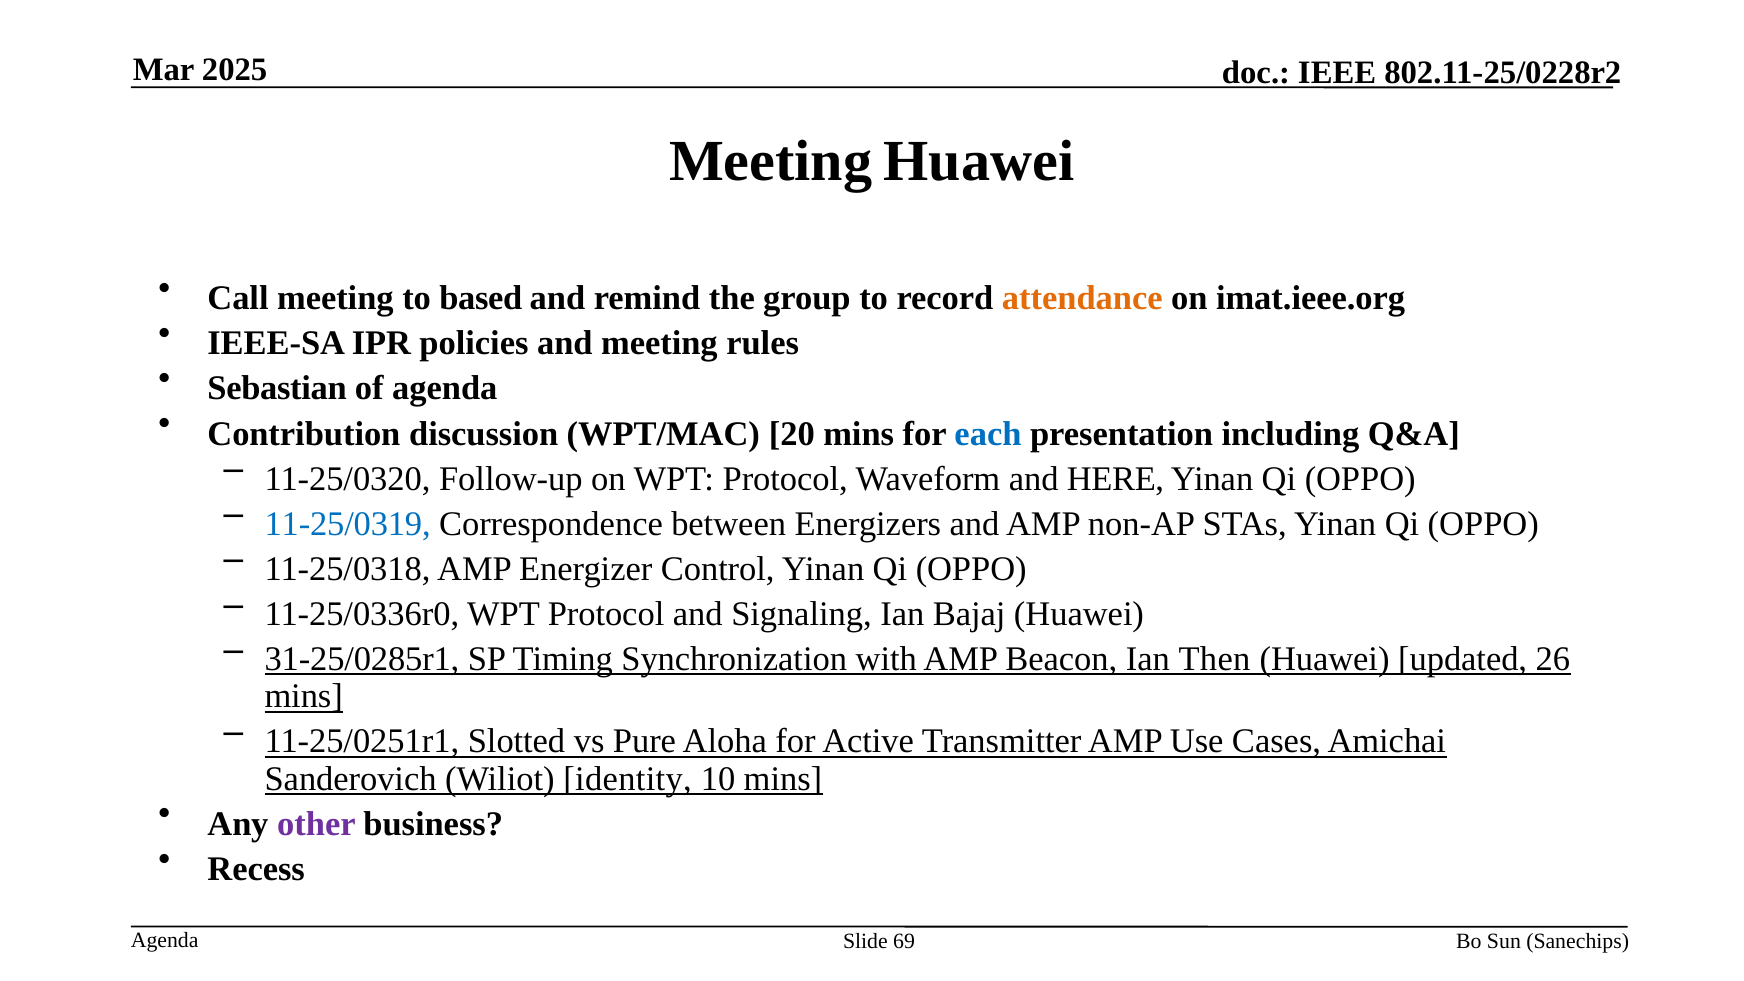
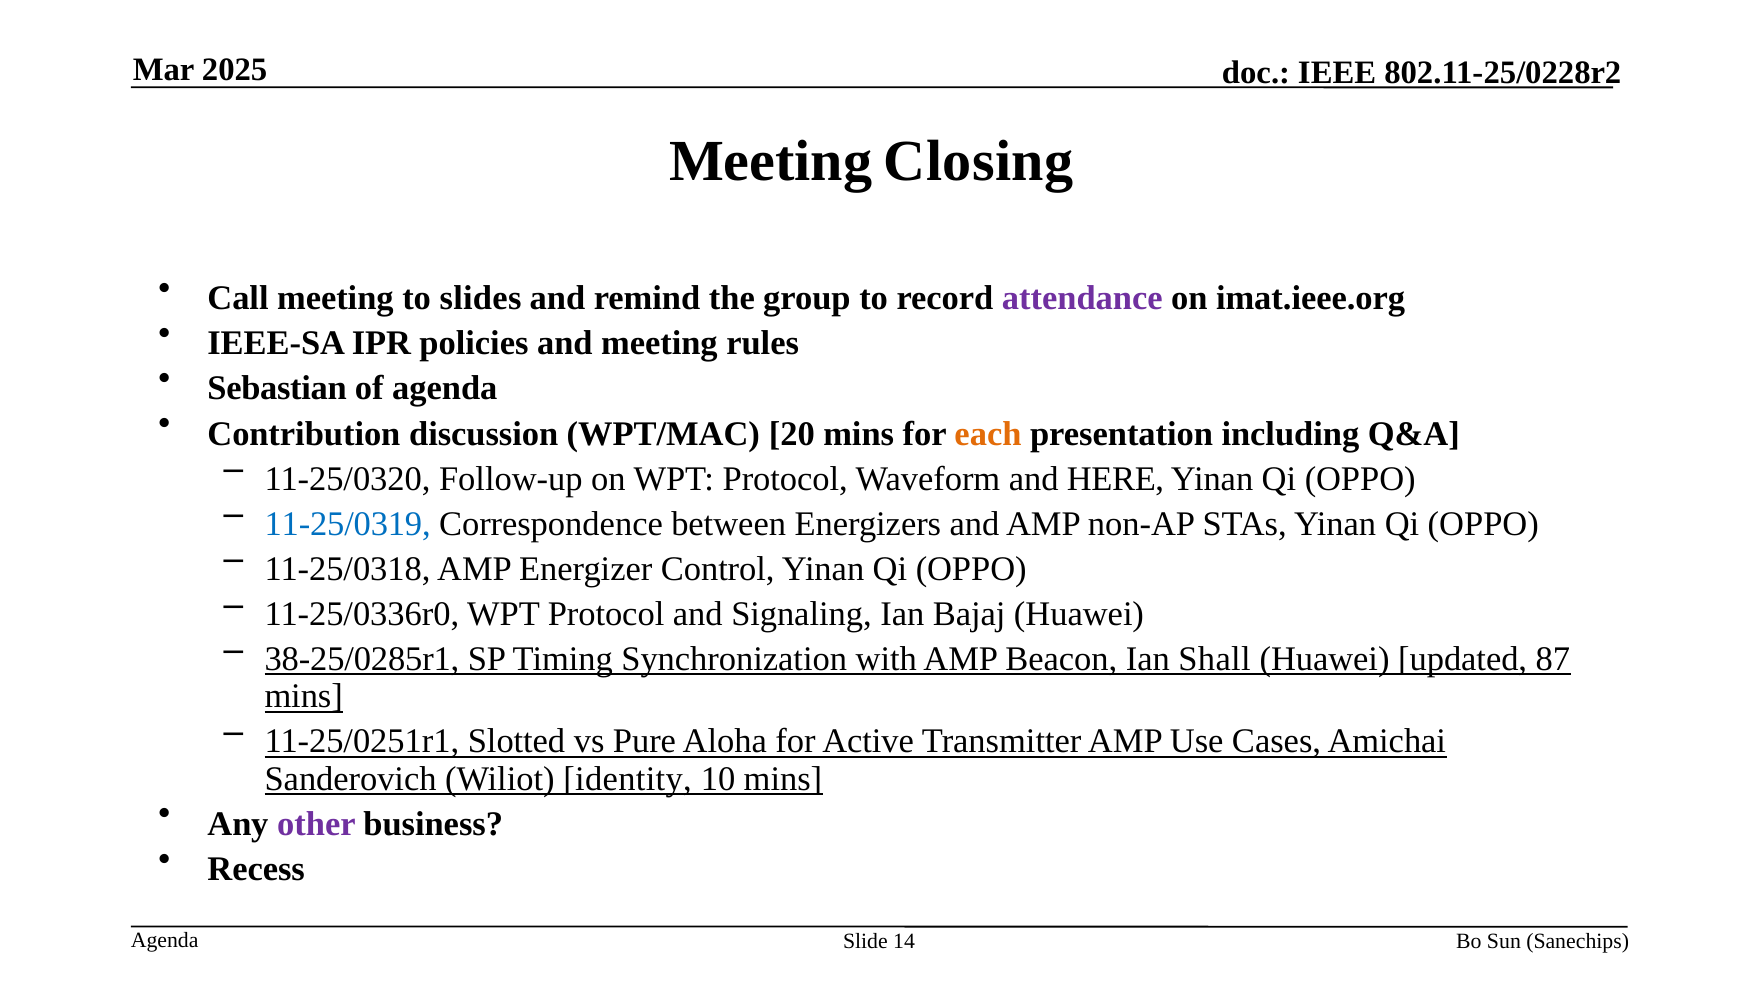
Meeting Huawei: Huawei -> Closing
based: based -> slides
attendance colour: orange -> purple
each colour: blue -> orange
31-25/0285r1: 31-25/0285r1 -> 38-25/0285r1
Then: Then -> Shall
26: 26 -> 87
69: 69 -> 14
